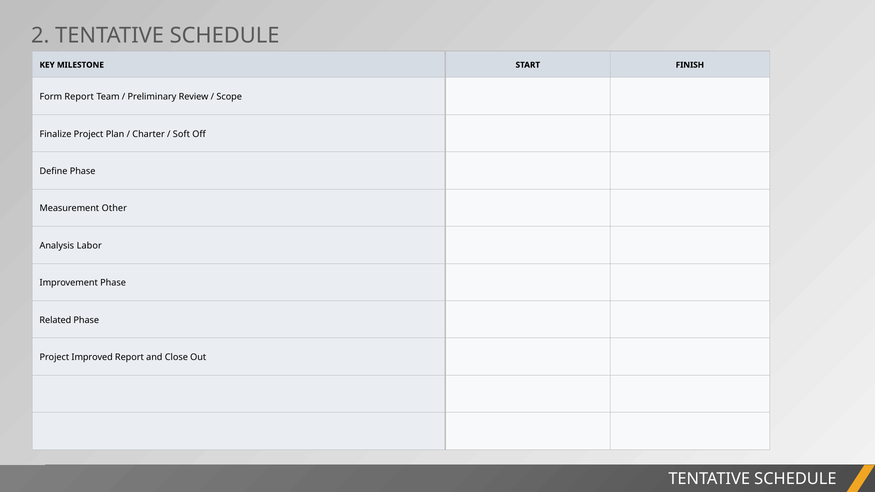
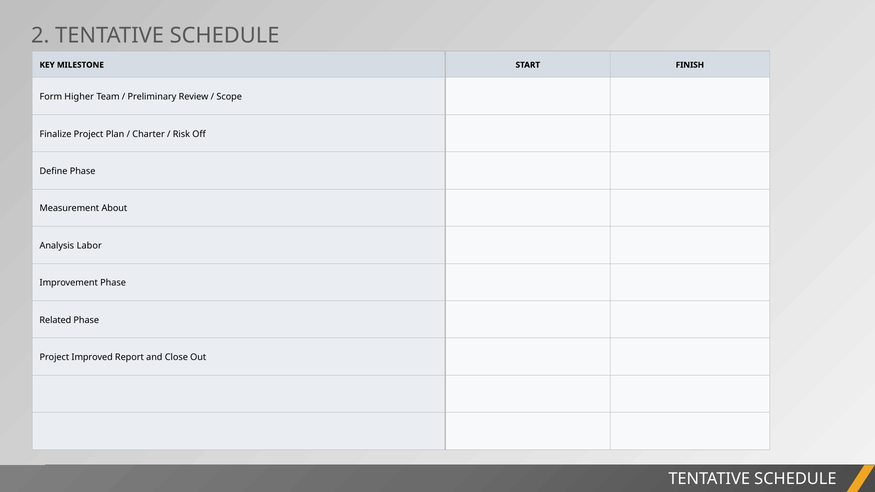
Form Report: Report -> Higher
Soft: Soft -> Risk
Other: Other -> About
